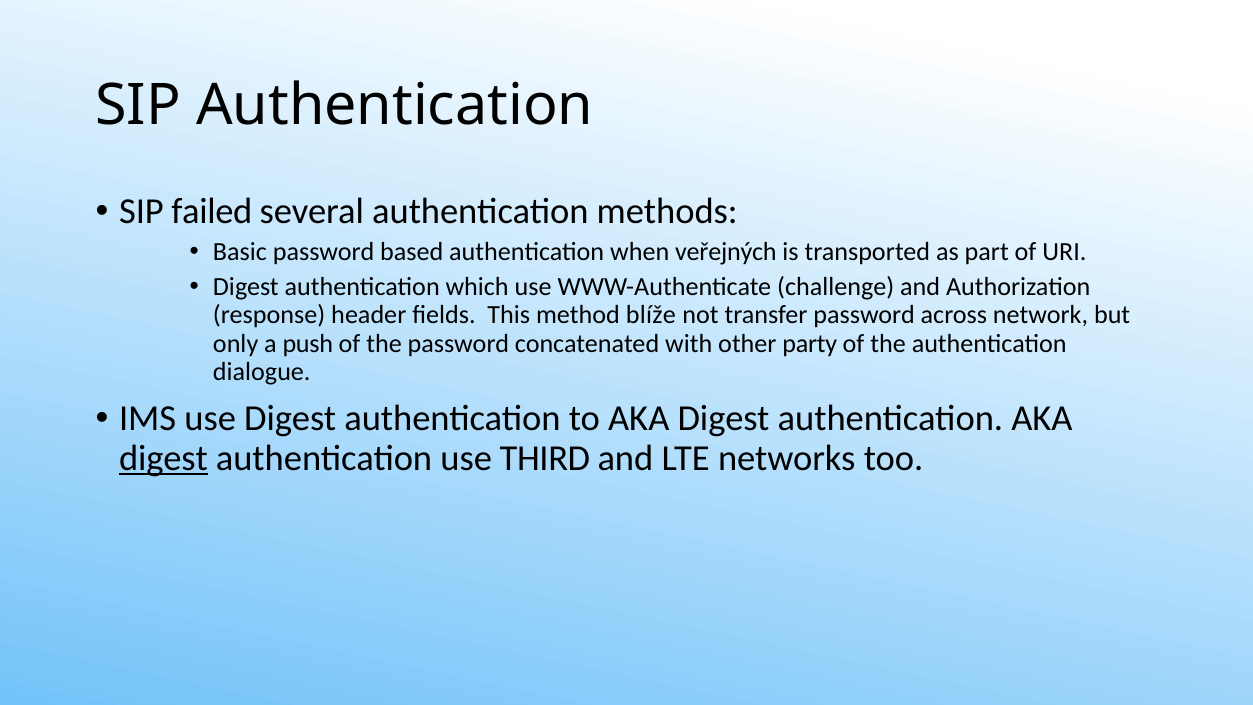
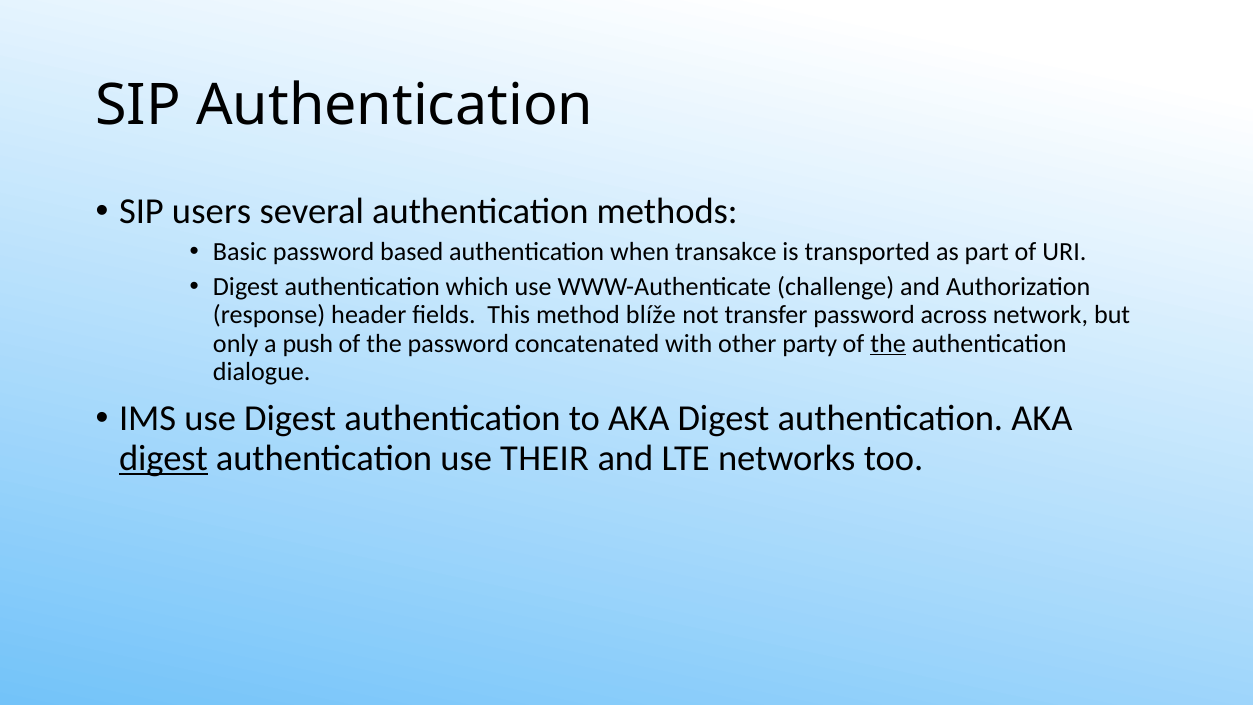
failed: failed -> users
veřejných: veřejných -> transakce
the at (888, 343) underline: none -> present
THIRD: THIRD -> THEIR
